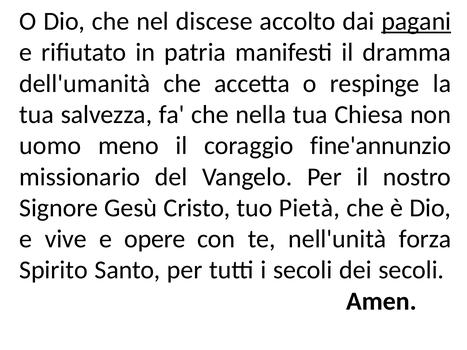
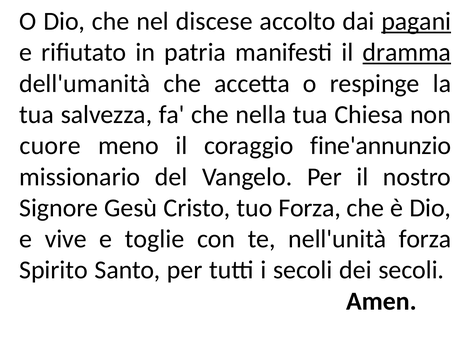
dramma underline: none -> present
uomo: uomo -> cuore
tuo Pietà: Pietà -> Forza
opere: opere -> toglie
